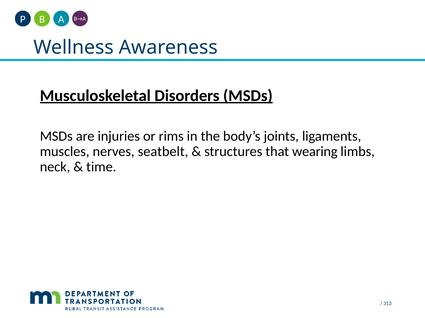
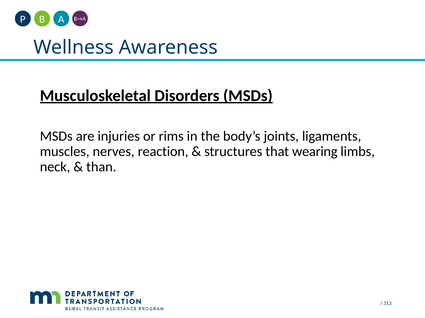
seatbelt: seatbelt -> reaction
time: time -> than
